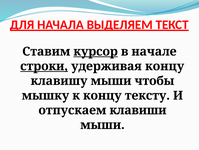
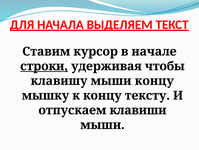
курсор underline: present -> none
удерживая концу: концу -> чтобы
мыши чтобы: чтобы -> концу
